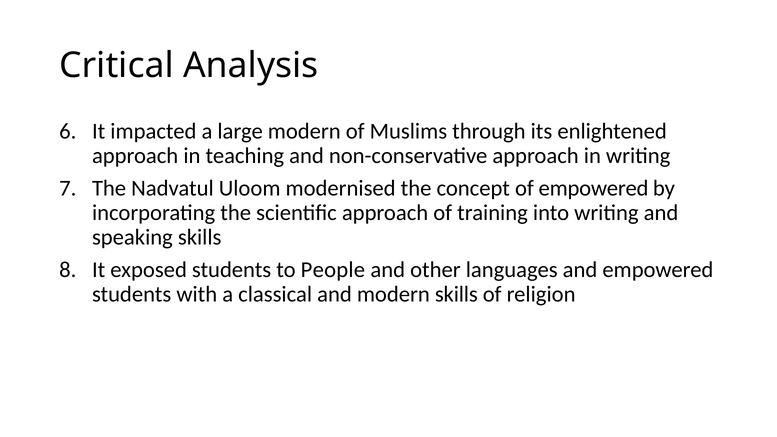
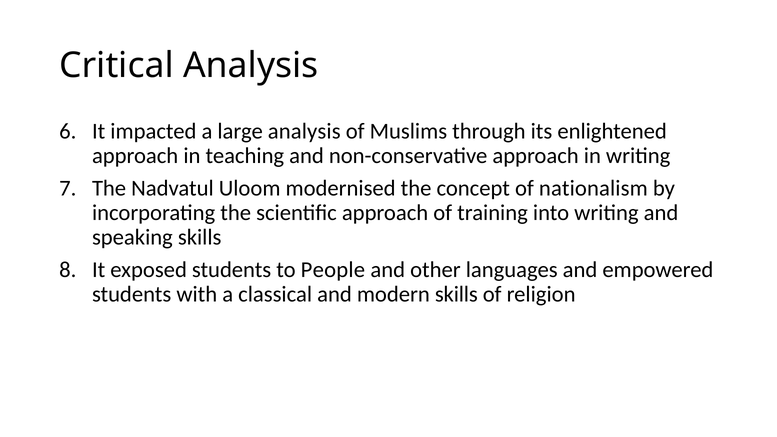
large modern: modern -> analysis
of empowered: empowered -> nationalism
